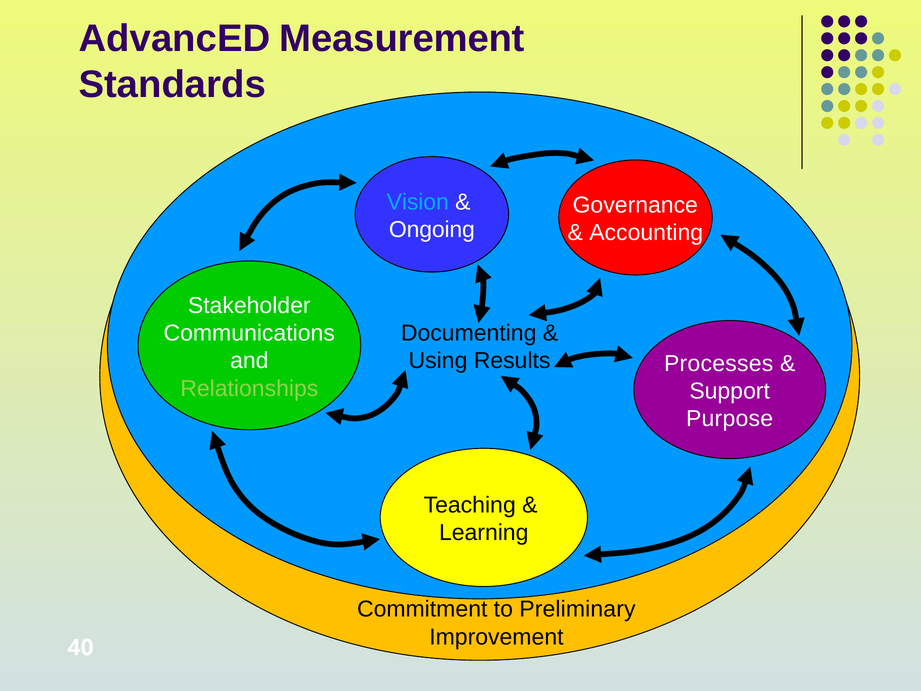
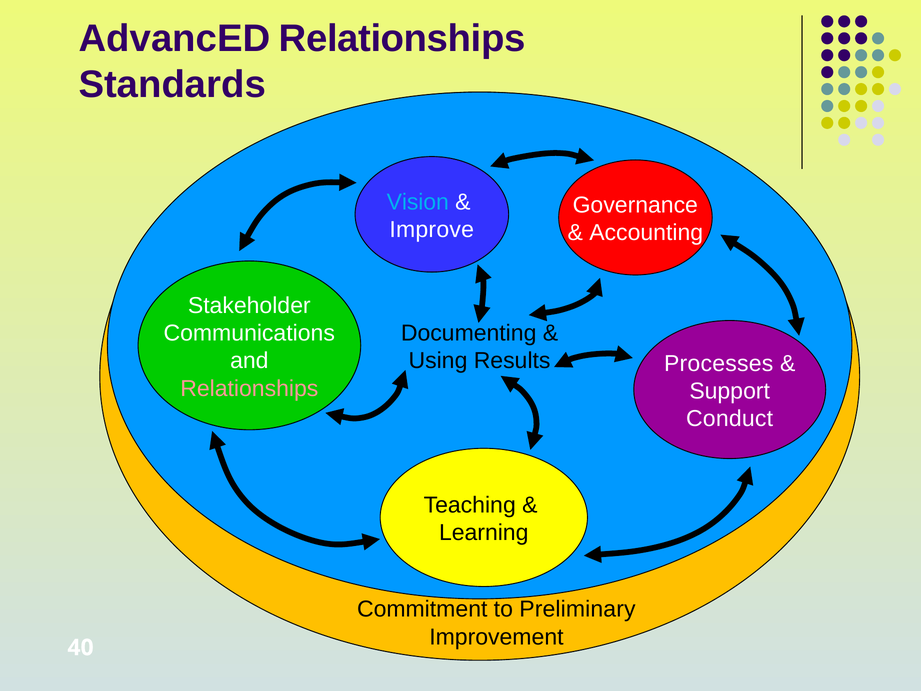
AdvancED Measurement: Measurement -> Relationships
Ongoing: Ongoing -> Improve
Relationships at (249, 388) colour: light green -> pink
Purpose: Purpose -> Conduct
